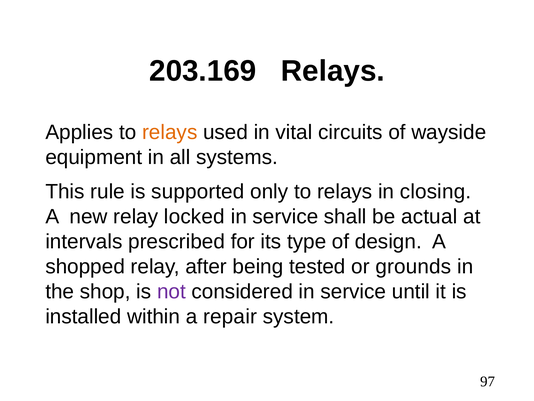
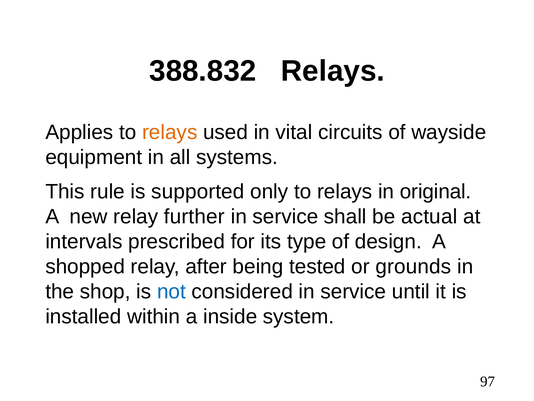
203.169: 203.169 -> 388.832
closing: closing -> original
locked: locked -> further
not colour: purple -> blue
repair: repair -> inside
